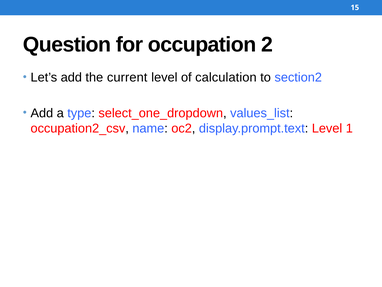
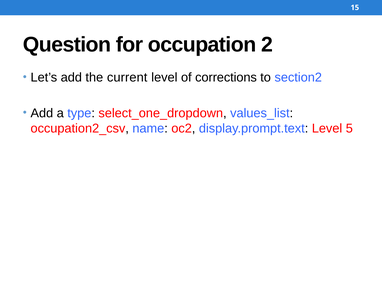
calculation: calculation -> corrections
1: 1 -> 5
